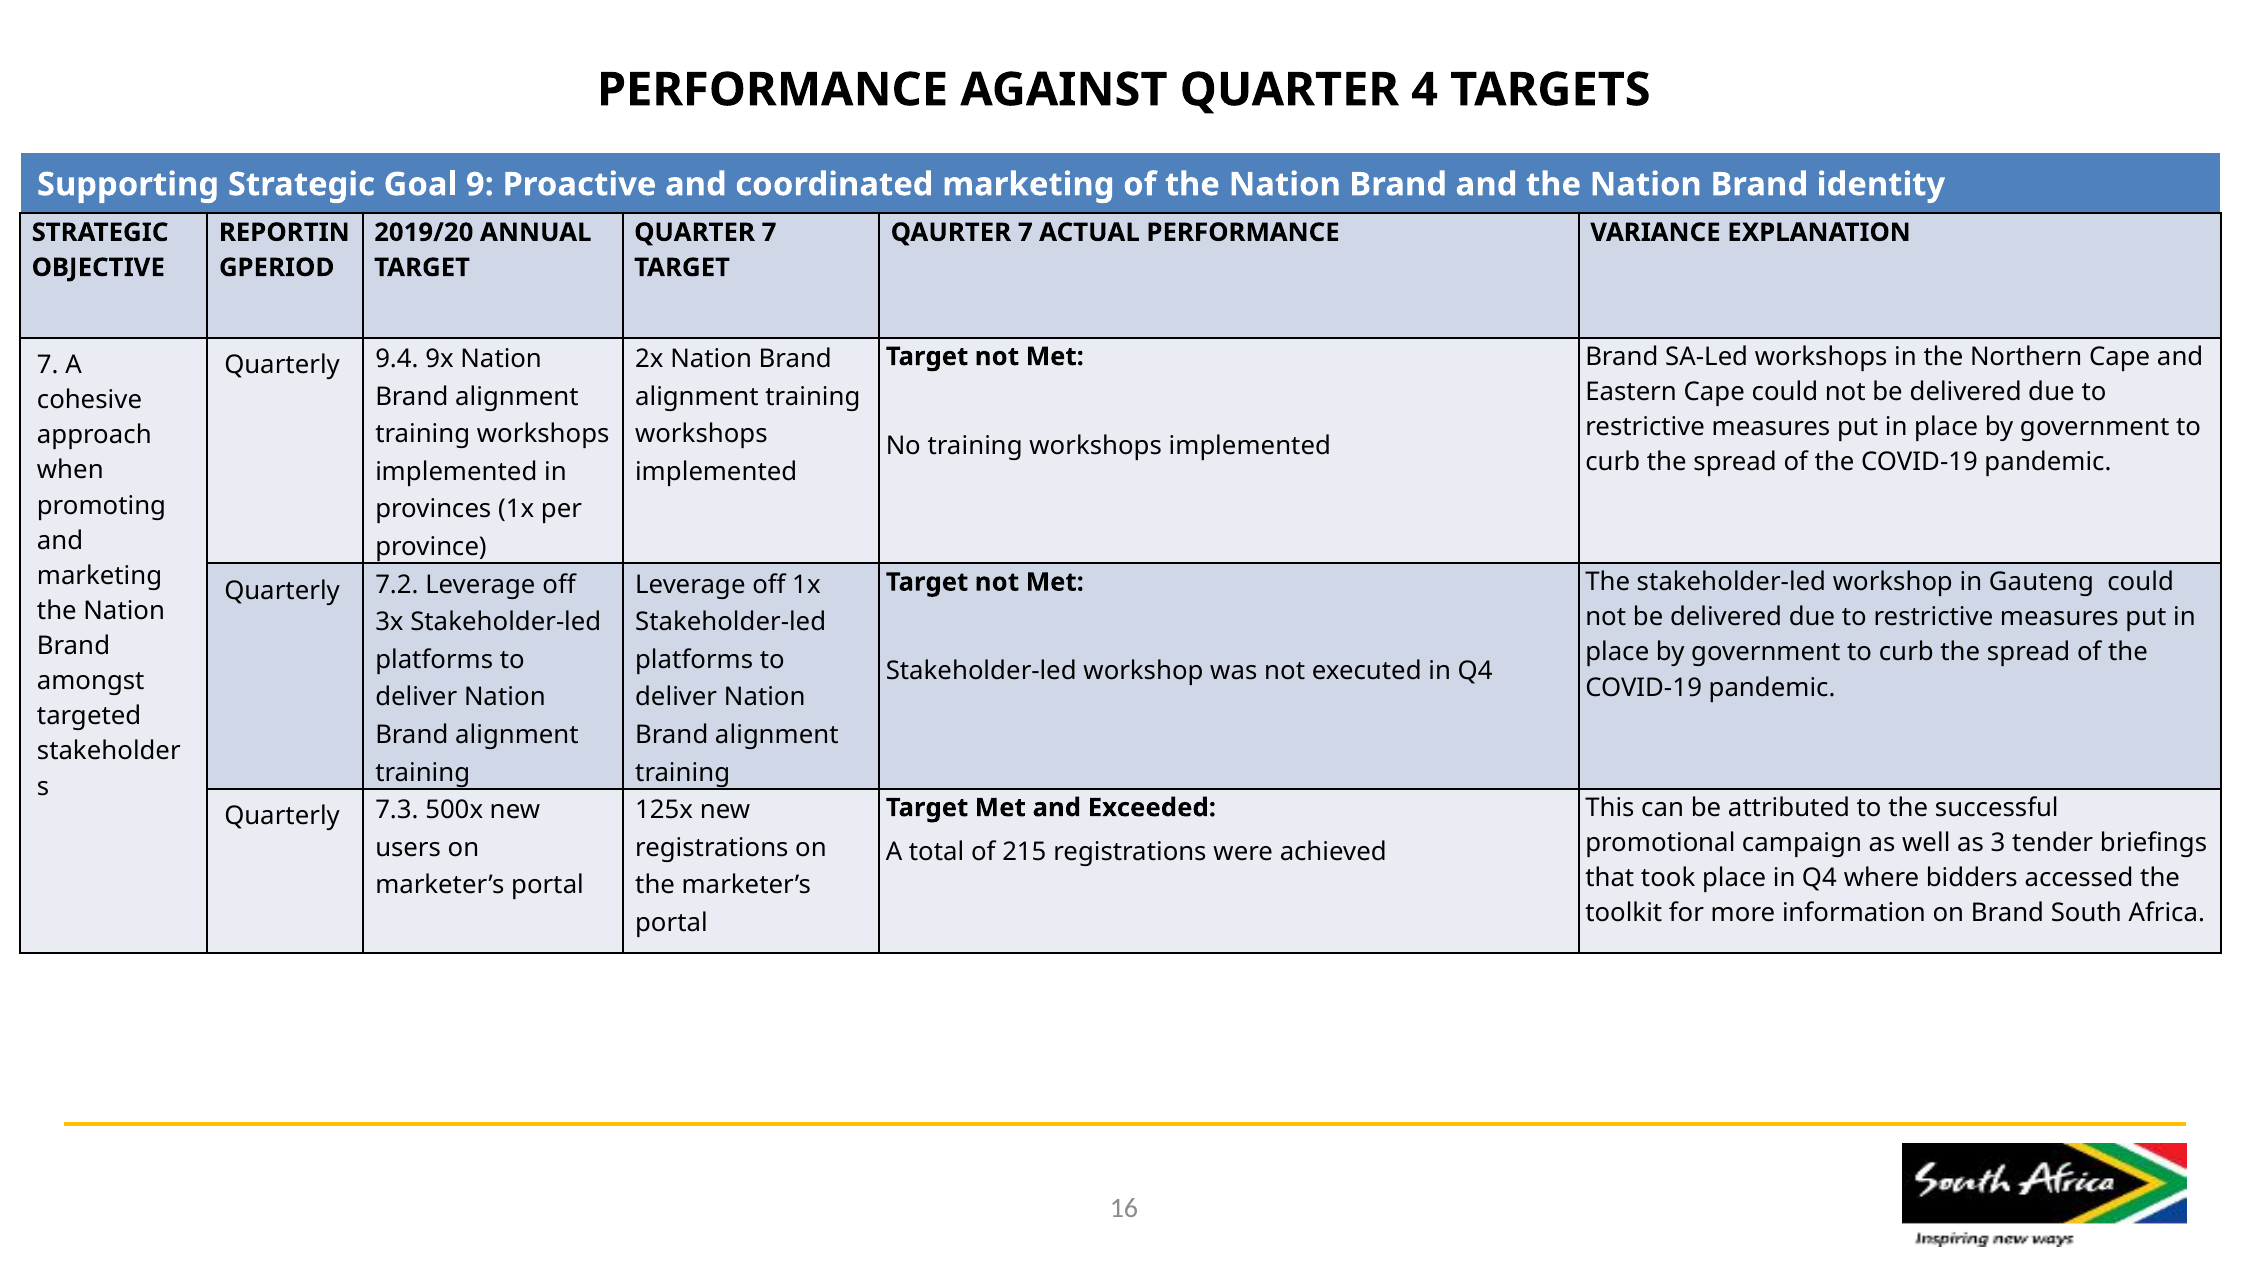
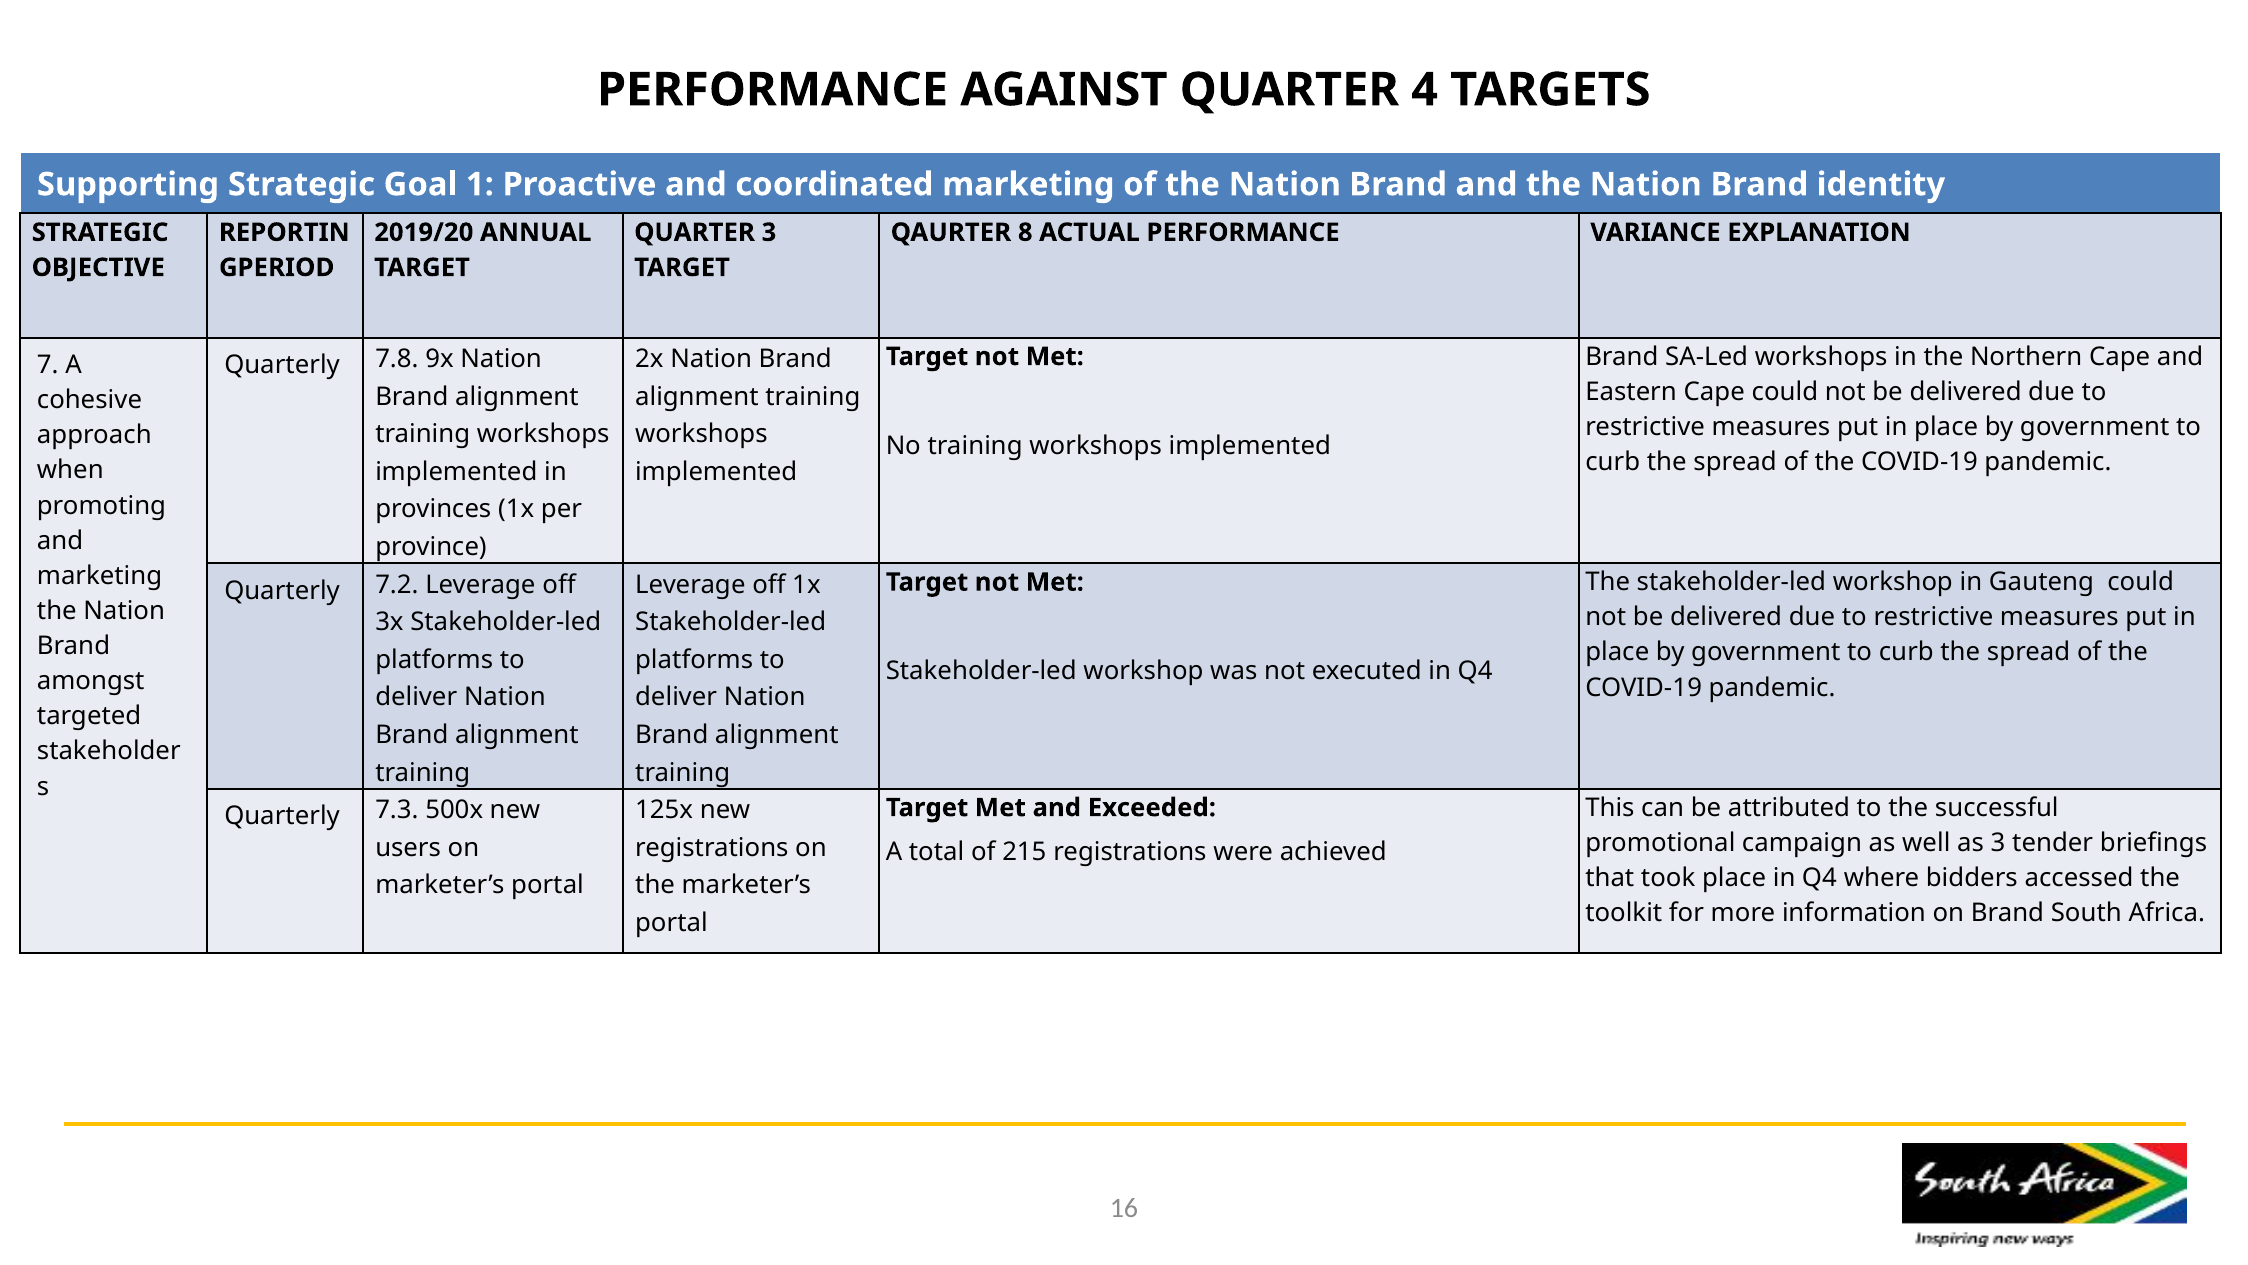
9: 9 -> 1
QUARTER 7: 7 -> 3
QAURTER 7: 7 -> 8
9.4: 9.4 -> 7.8
